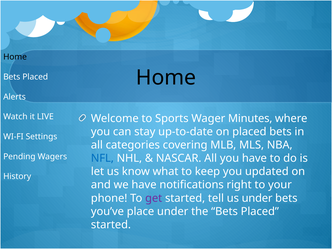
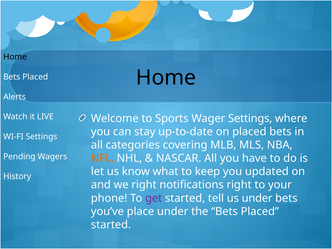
Wager Minutes: Minutes -> Settings
NFL colour: blue -> orange
we have: have -> right
